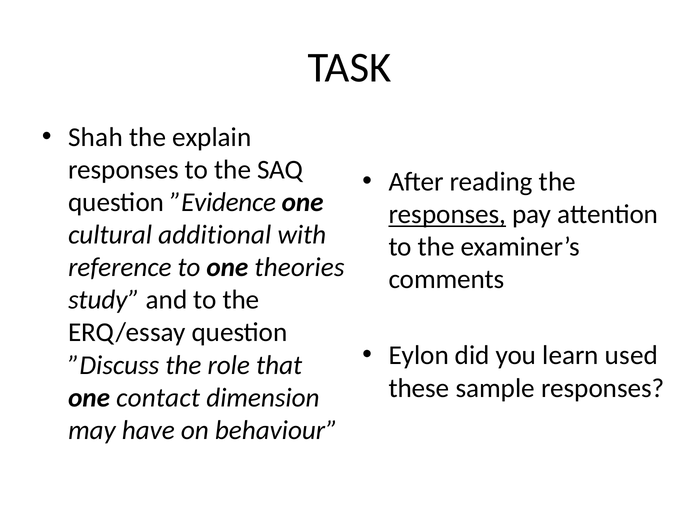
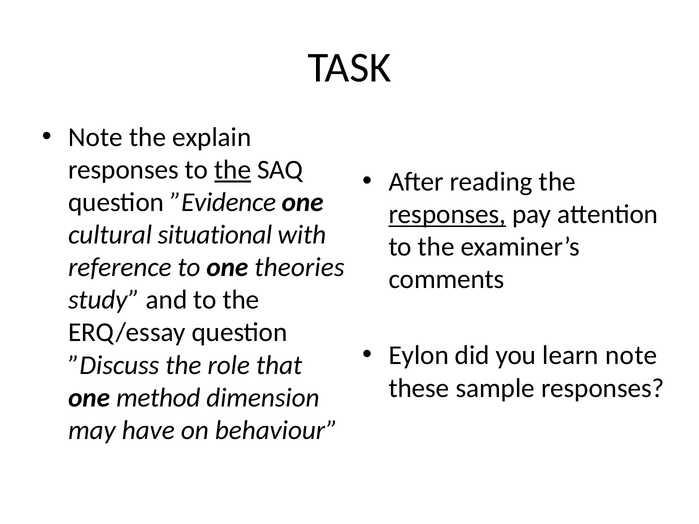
Shah at (96, 137): Shah -> Note
the at (233, 170) underline: none -> present
additional: additional -> situational
learn used: used -> note
contact: contact -> method
